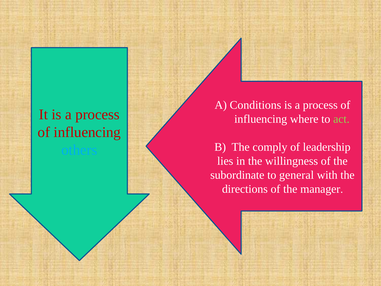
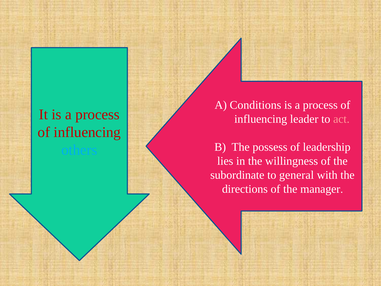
where: where -> leader
act colour: light green -> pink
comply: comply -> possess
